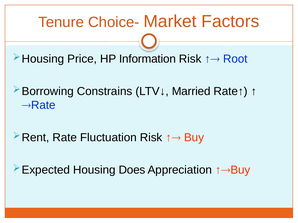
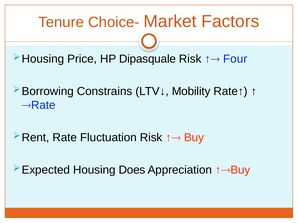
Information: Information -> Dipasquale
Root: Root -> Four
Married: Married -> Mobility
